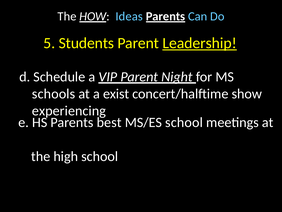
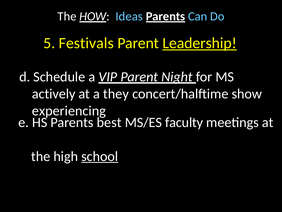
Students: Students -> Festivals
schools: schools -> actively
exist: exist -> they
MS/ES school: school -> faculty
school at (100, 156) underline: none -> present
